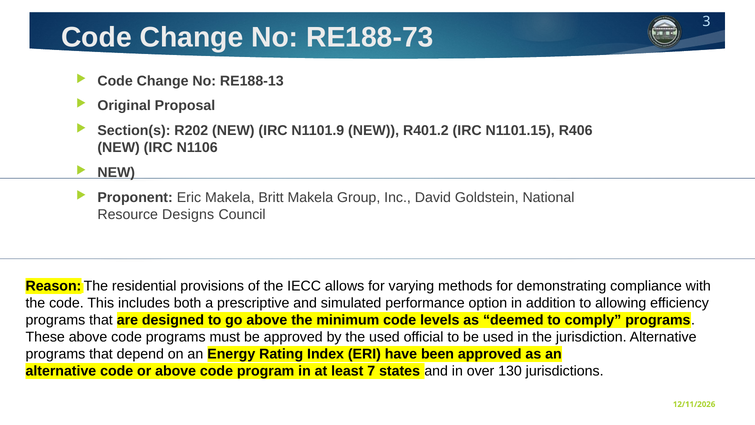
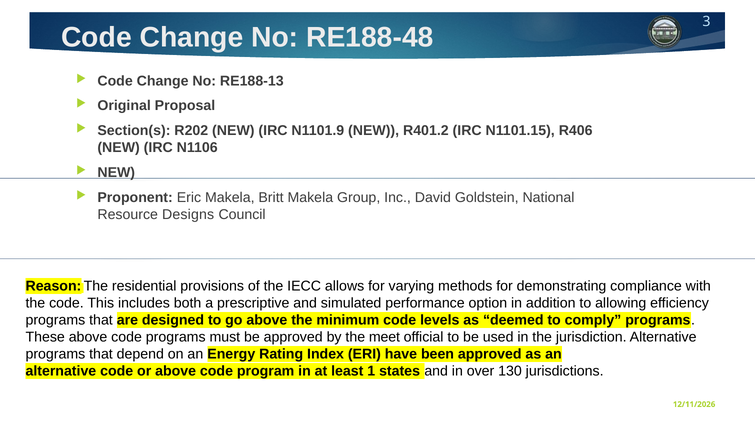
RE188-73: RE188-73 -> RE188-48
the used: used -> meet
7: 7 -> 1
